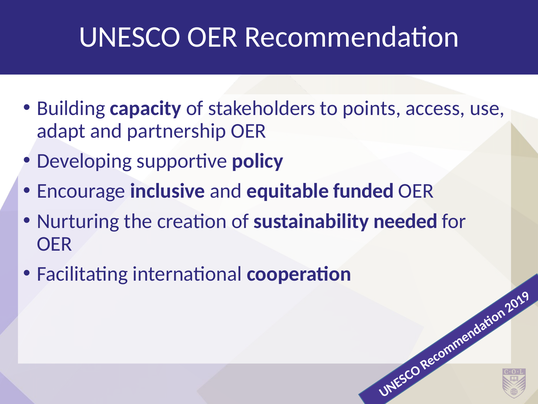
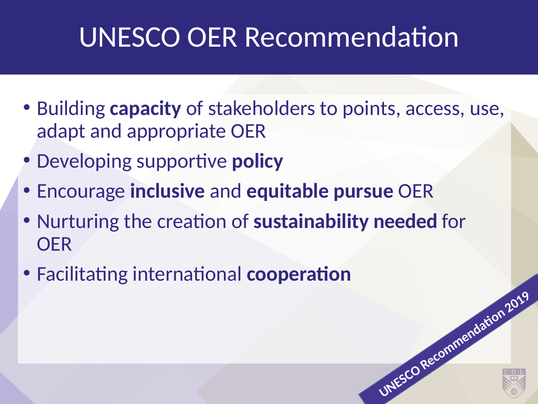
partnership: partnership -> appropriate
funded: funded -> pursue
